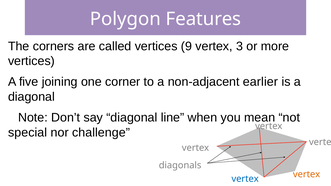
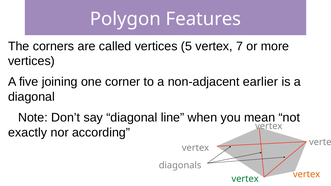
9: 9 -> 5
3: 3 -> 7
special: special -> exactly
challenge: challenge -> according
vertex at (245, 179) colour: blue -> green
